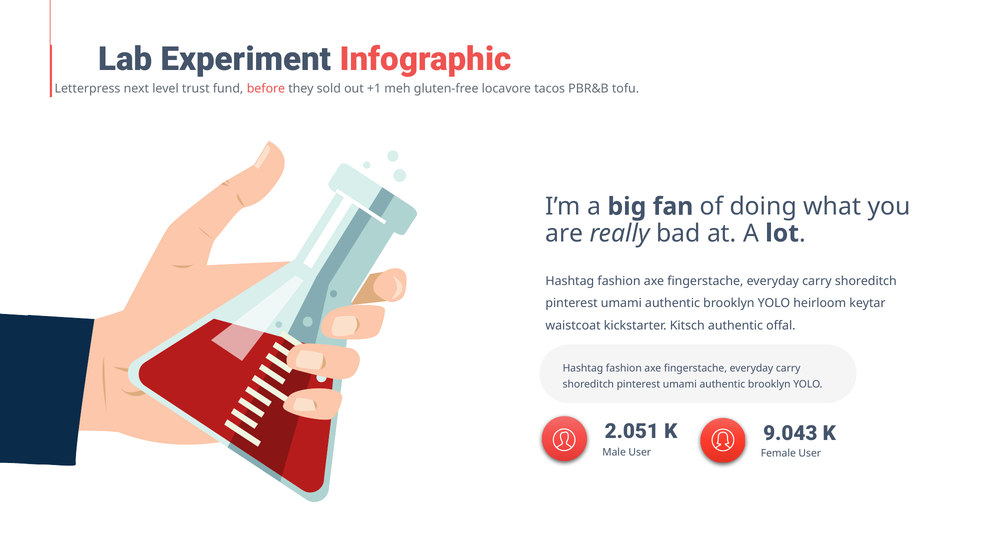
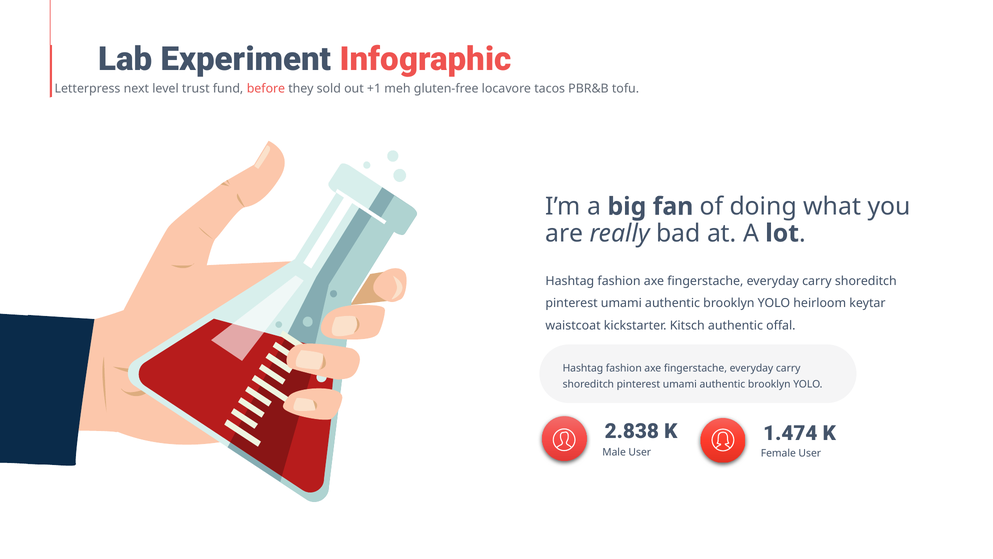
2.051: 2.051 -> 2.838
9.043: 9.043 -> 1.474
